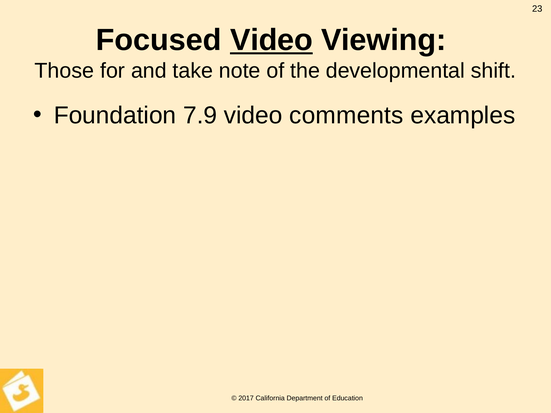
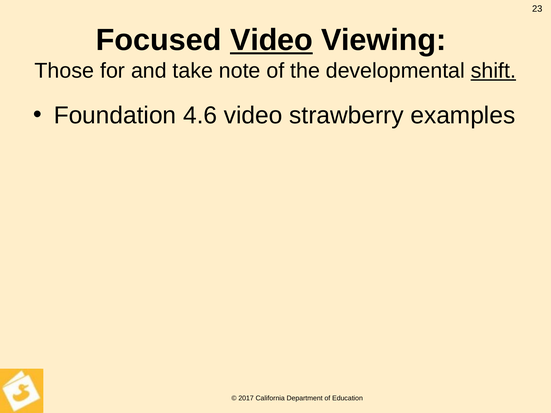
shift underline: none -> present
7.9: 7.9 -> 4.6
comments: comments -> strawberry
